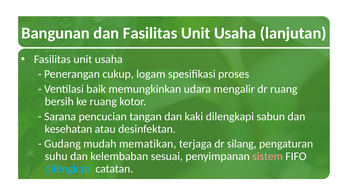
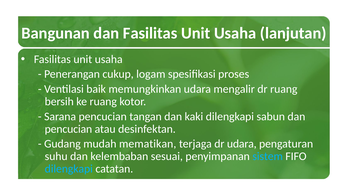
kesehatan at (68, 129): kesehatan -> pencucian
dr silang: silang -> udara
sistem colour: pink -> light blue
